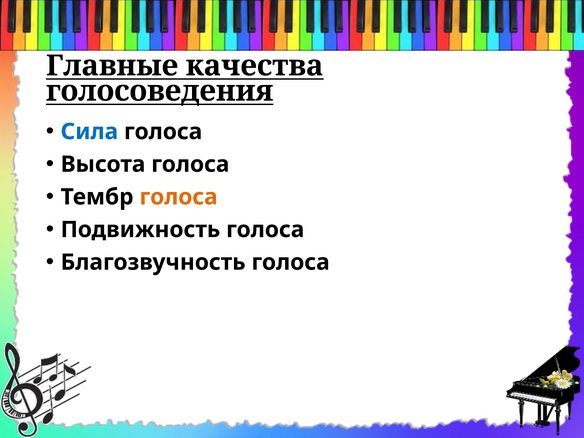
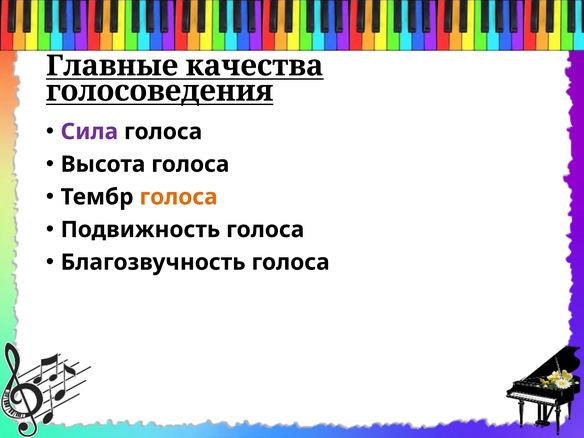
Сила colour: blue -> purple
